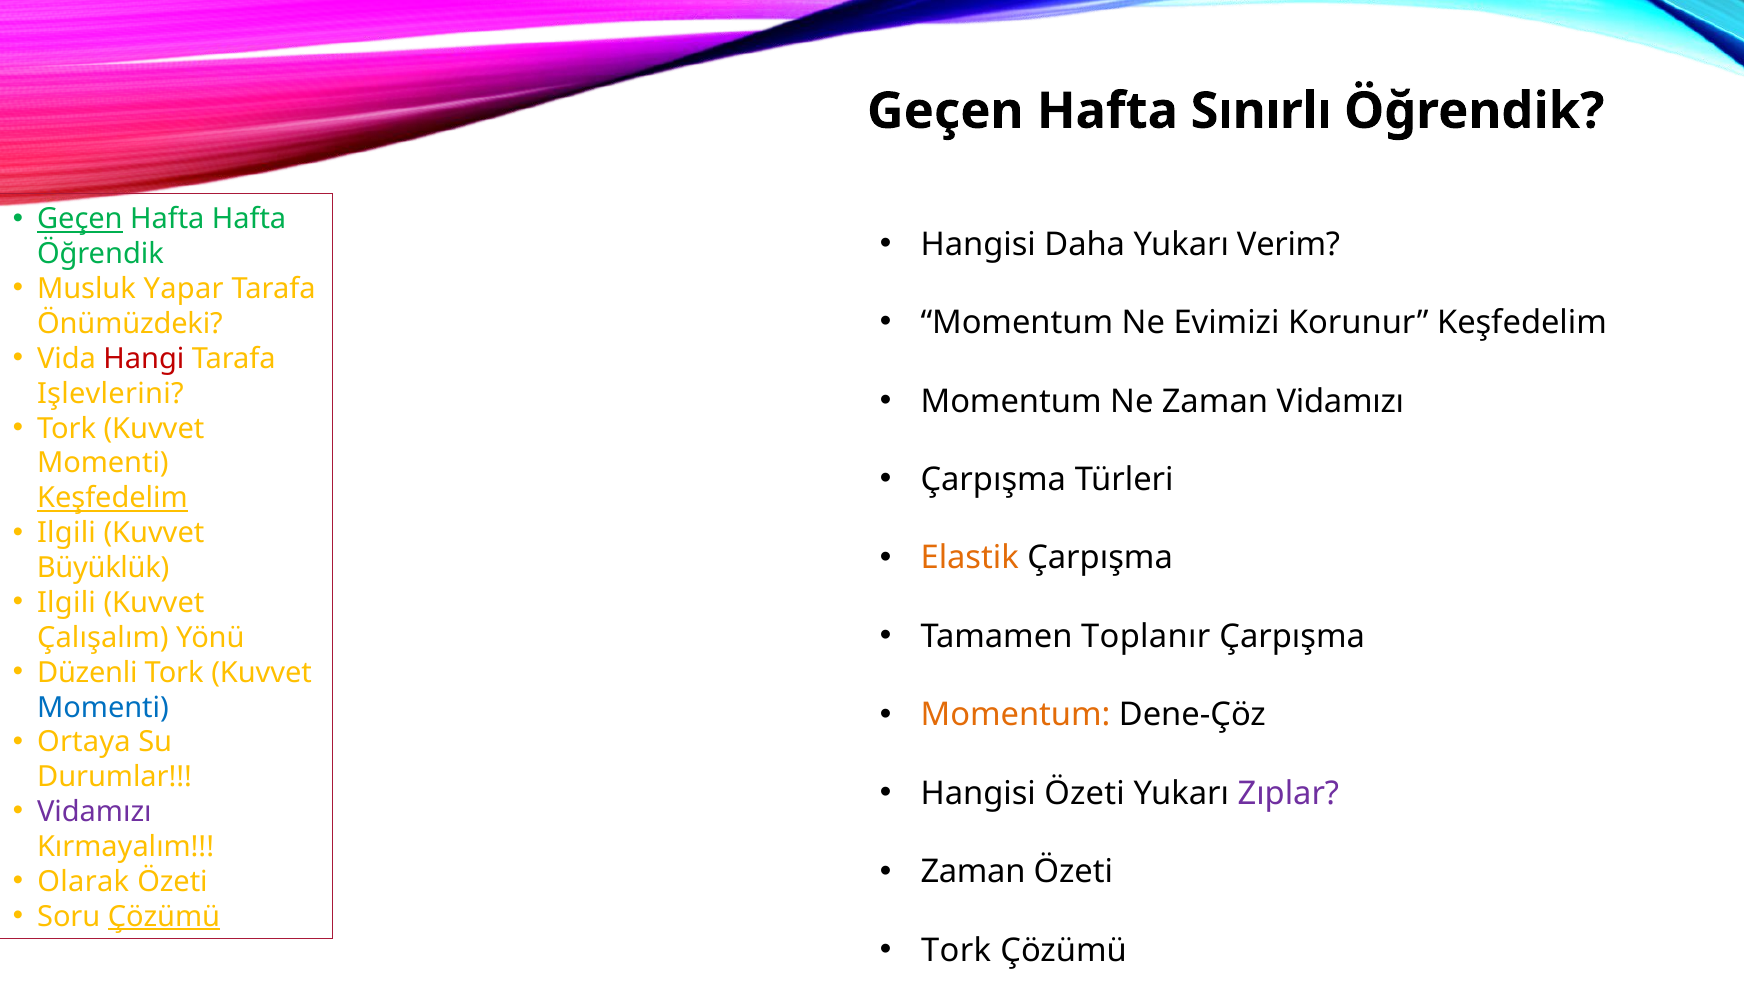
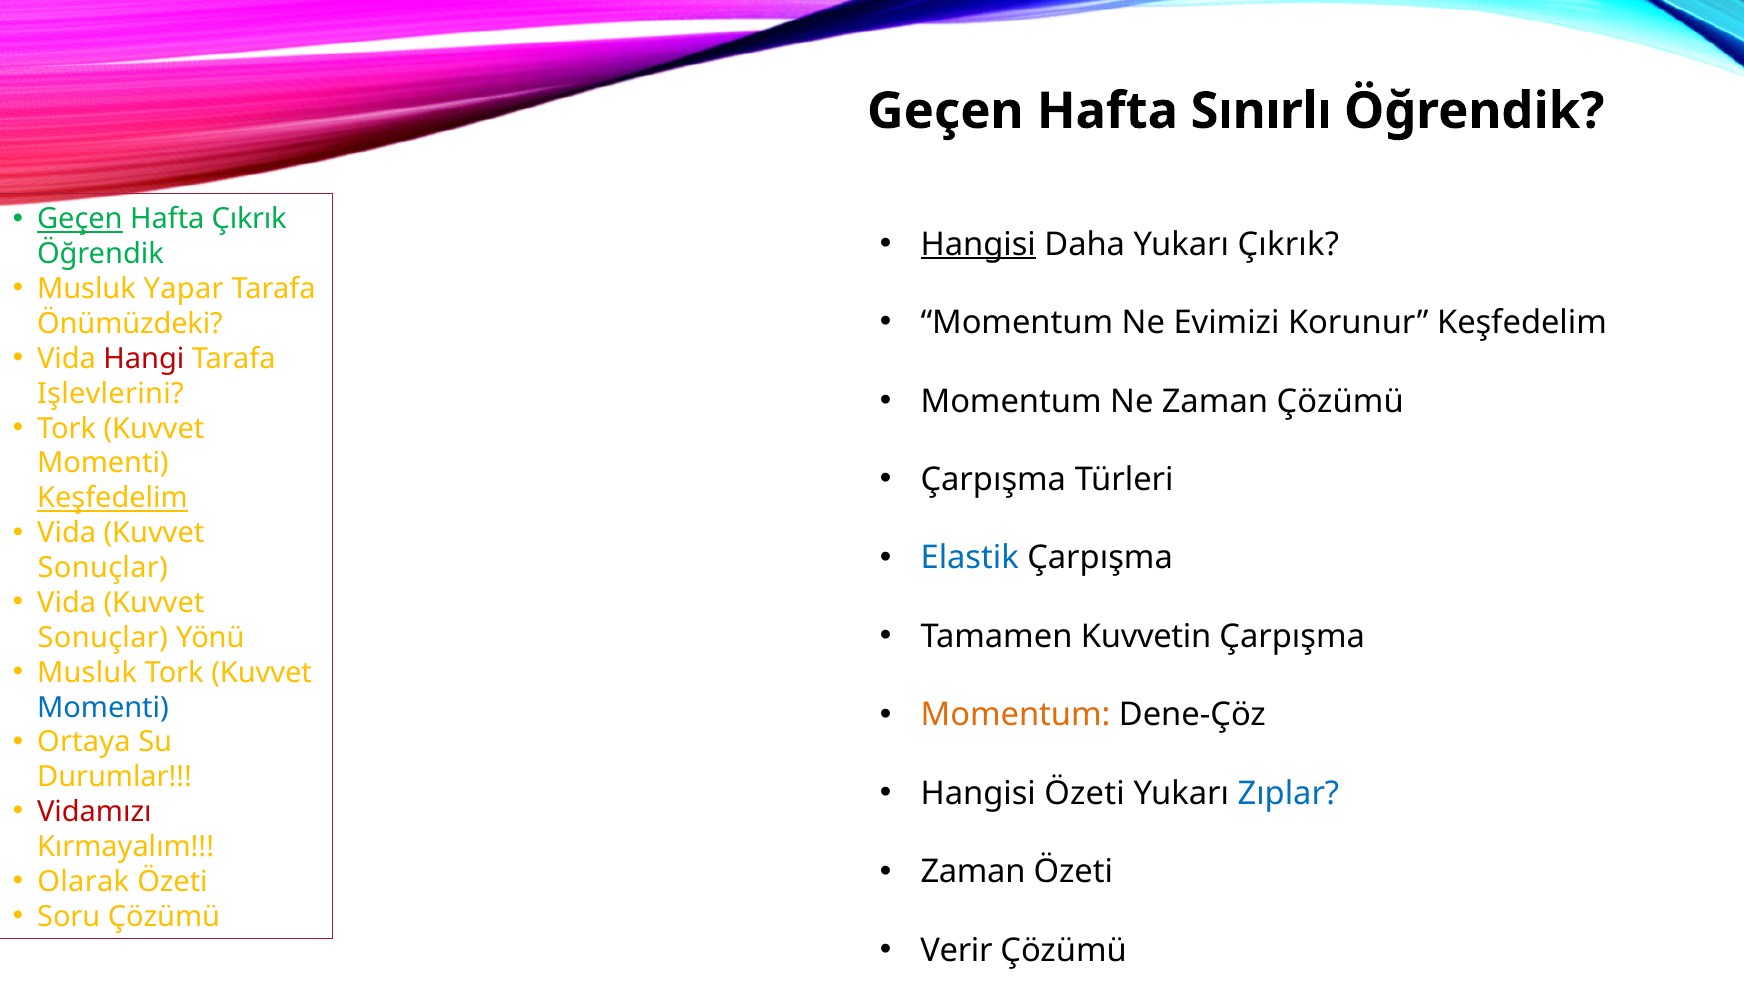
Hafta Hafta: Hafta -> Çıkrık
Hangisi at (978, 244) underline: none -> present
Yukarı Verim: Verim -> Çıkrık
Zaman Vidamızı: Vidamızı -> Çözümü
Ilgili at (67, 533): Ilgili -> Vida
Elastik colour: orange -> blue
Büyüklük at (103, 568): Büyüklük -> Sonuçlar
Ilgili at (67, 603): Ilgili -> Vida
Toplanır: Toplanır -> Kuvvetin
Çalışalım at (103, 638): Çalışalım -> Sonuçlar
Düzenli at (87, 673): Düzenli -> Musluk
Zıplar colour: purple -> blue
Vidamızı at (94, 812) colour: purple -> red
Çözümü at (164, 917) underline: present -> none
Tork at (956, 951): Tork -> Verir
